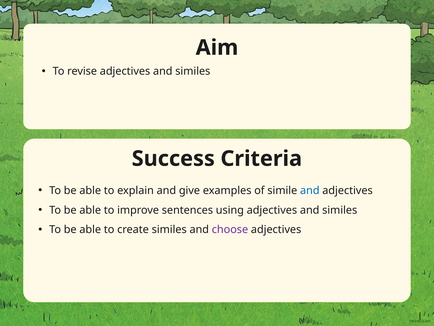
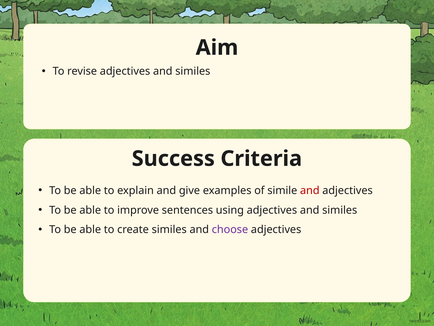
and at (310, 190) colour: blue -> red
